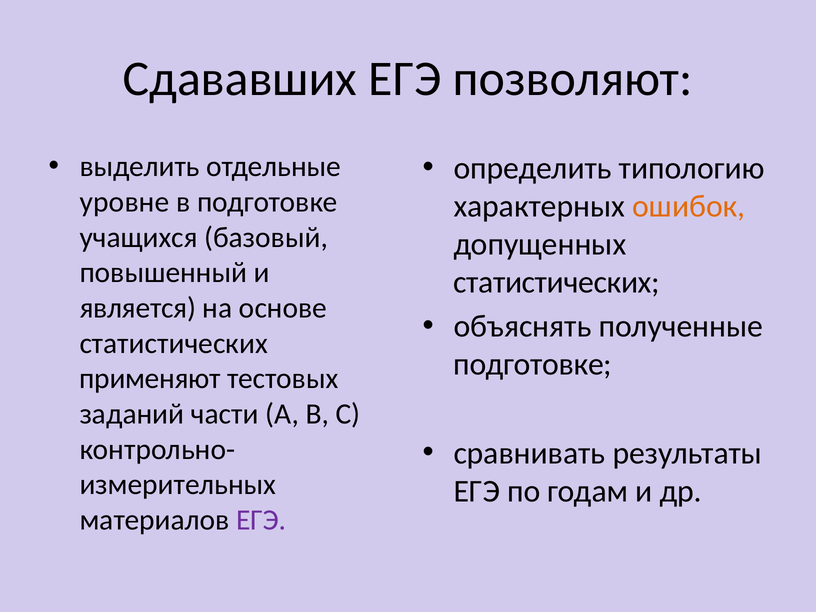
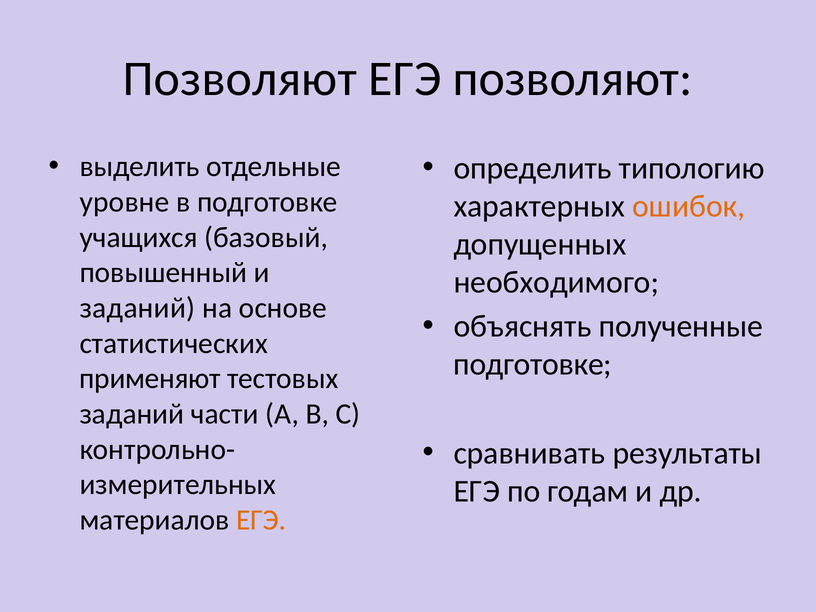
Сдававших at (240, 79): Сдававших -> Позволяют
статистических at (556, 282): статистических -> необходимого
является at (138, 308): является -> заданий
ЕГЭ at (261, 520) colour: purple -> orange
